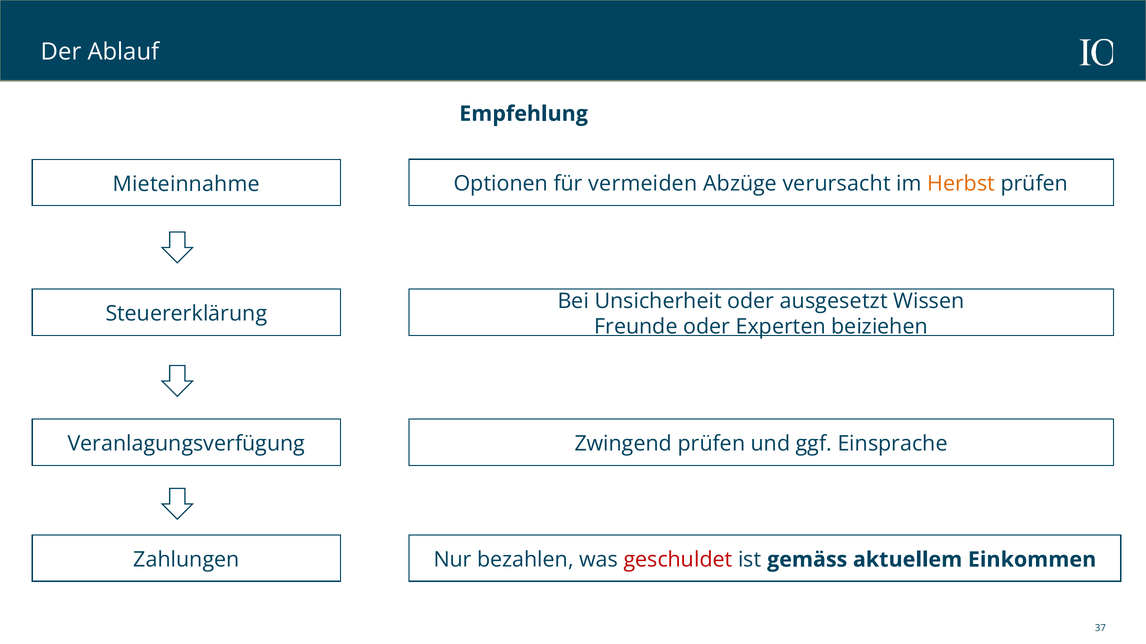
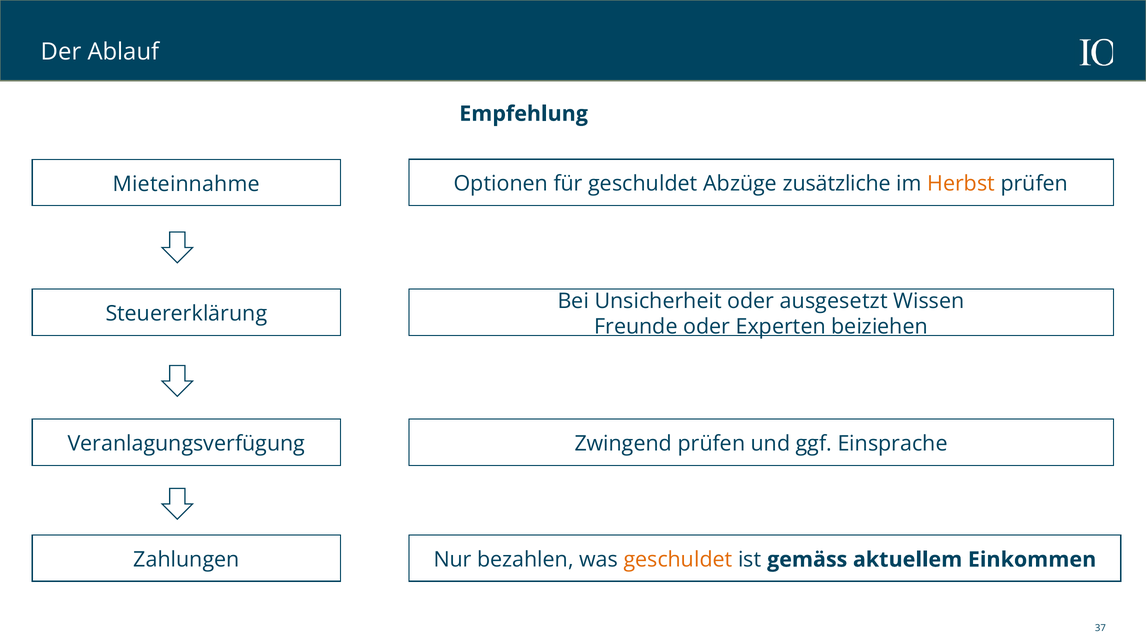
für vermeiden: vermeiden -> geschuldet
verursacht: verursacht -> zusätzliche
geschuldet at (678, 560) colour: red -> orange
